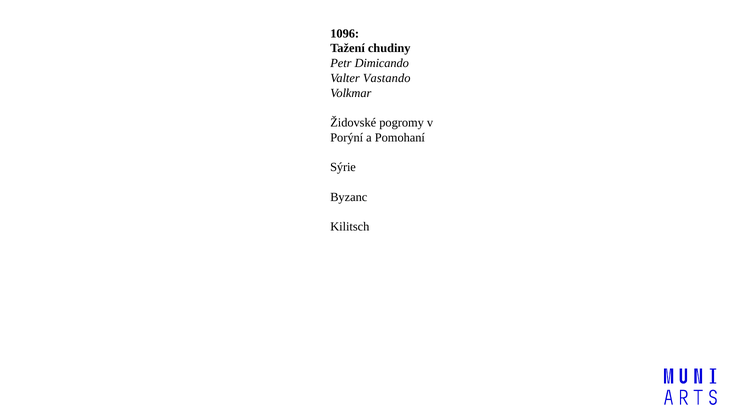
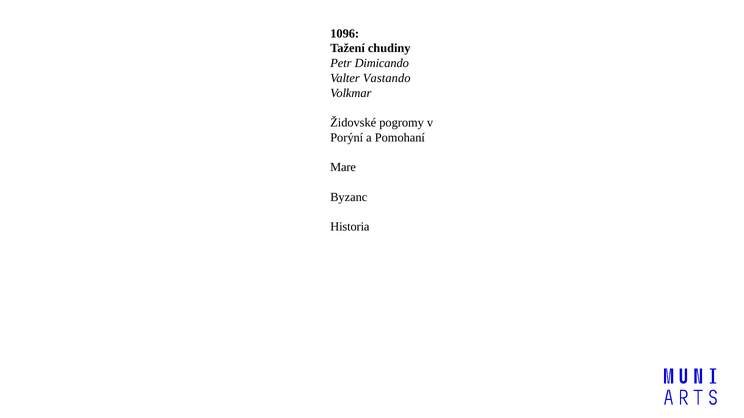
Sýrie: Sýrie -> Mare
Kilitsch: Kilitsch -> Historia
